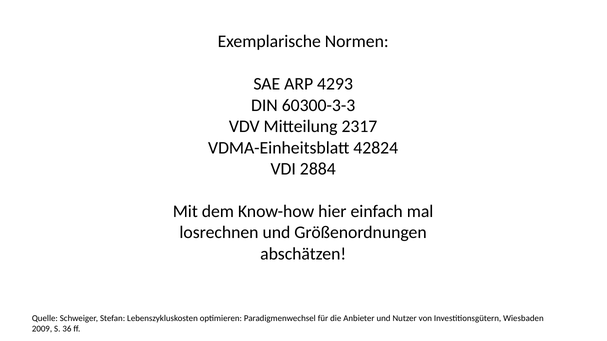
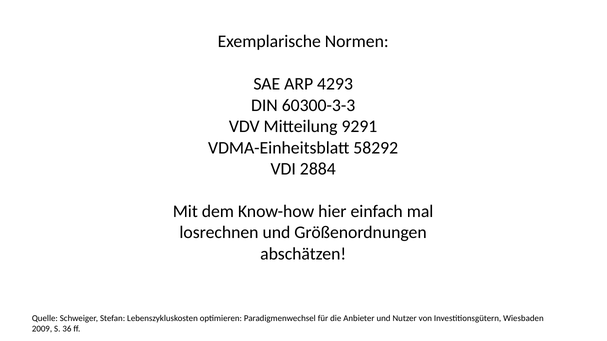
2317: 2317 -> 9291
42824: 42824 -> 58292
